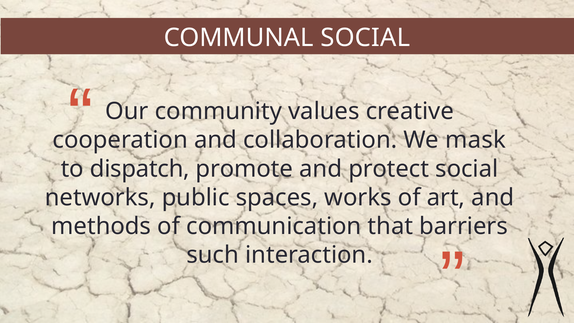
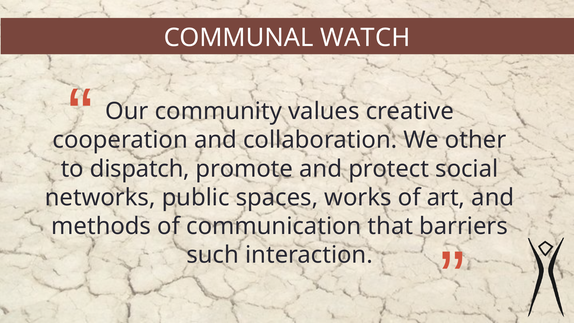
COMMUNAL SOCIAL: SOCIAL -> WATCH
mask: mask -> other
